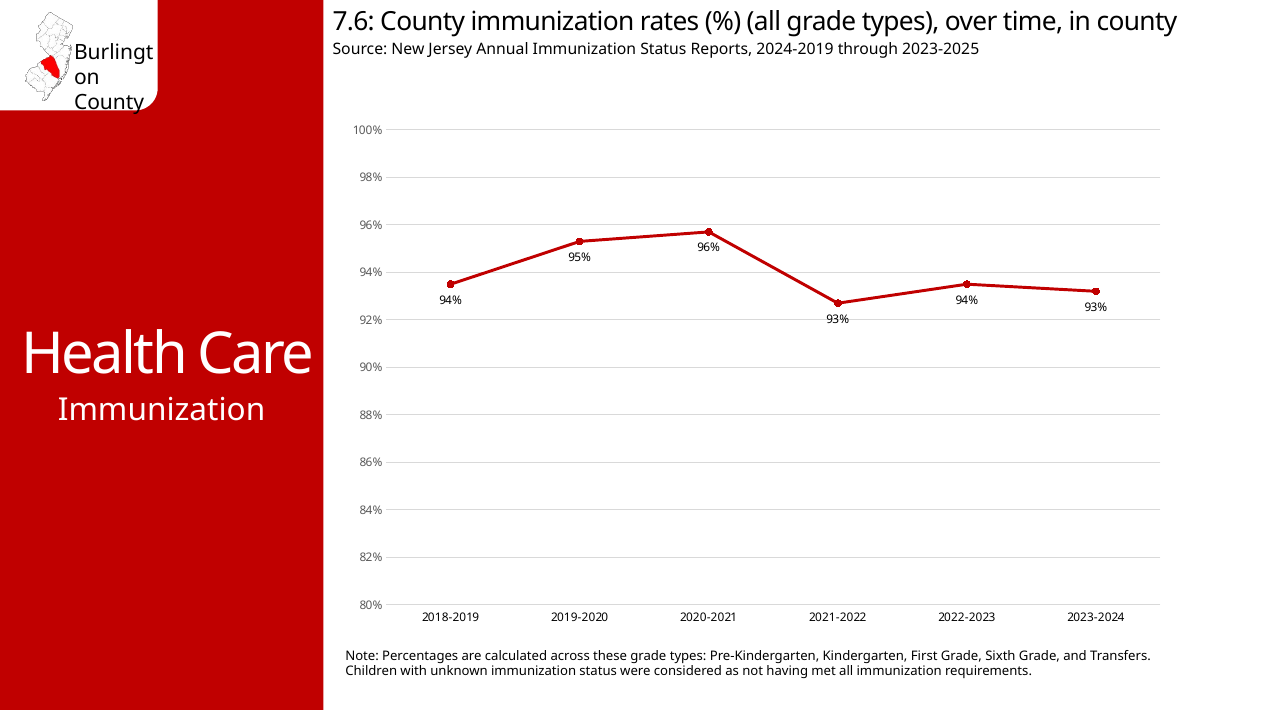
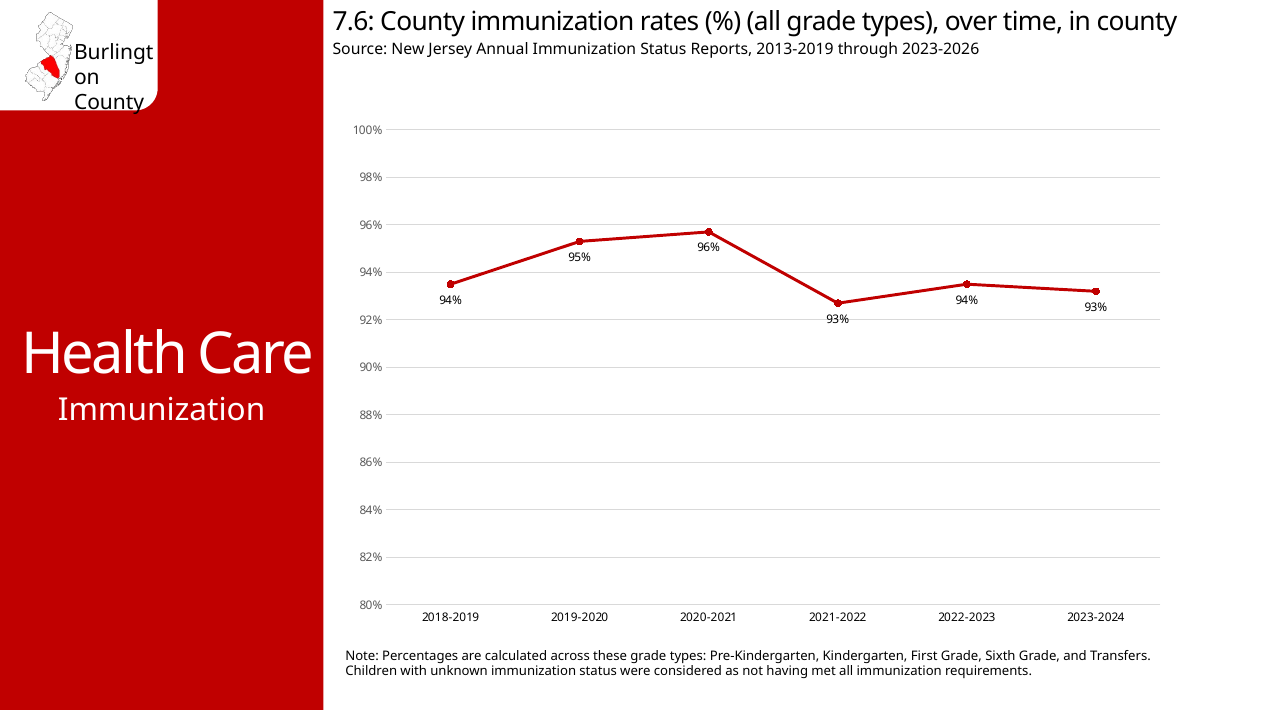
2024-2019: 2024-2019 -> 2013-2019
2023-2025: 2023-2025 -> 2023-2026
